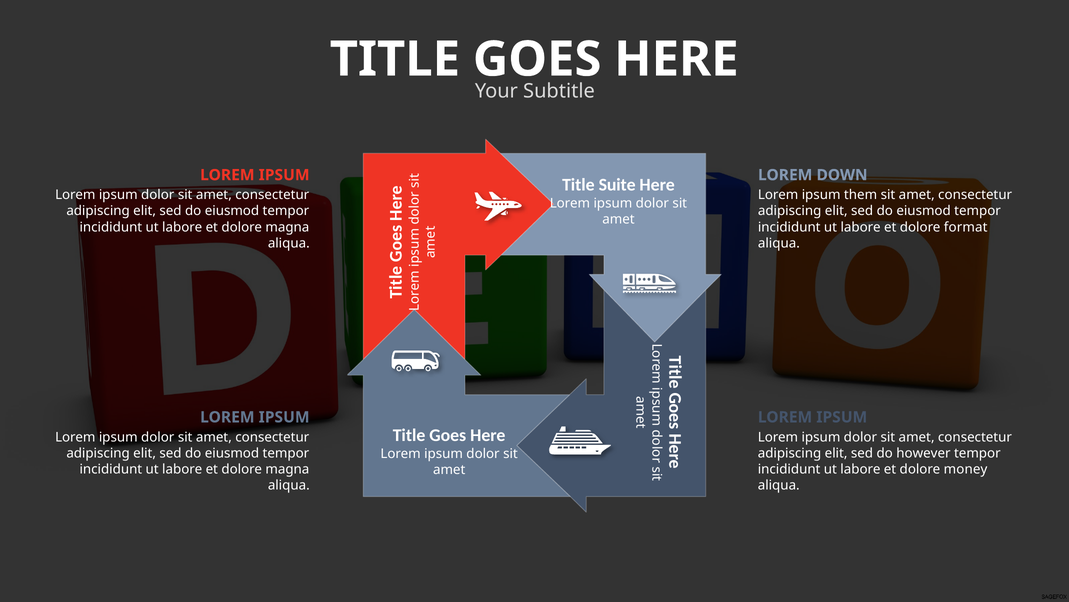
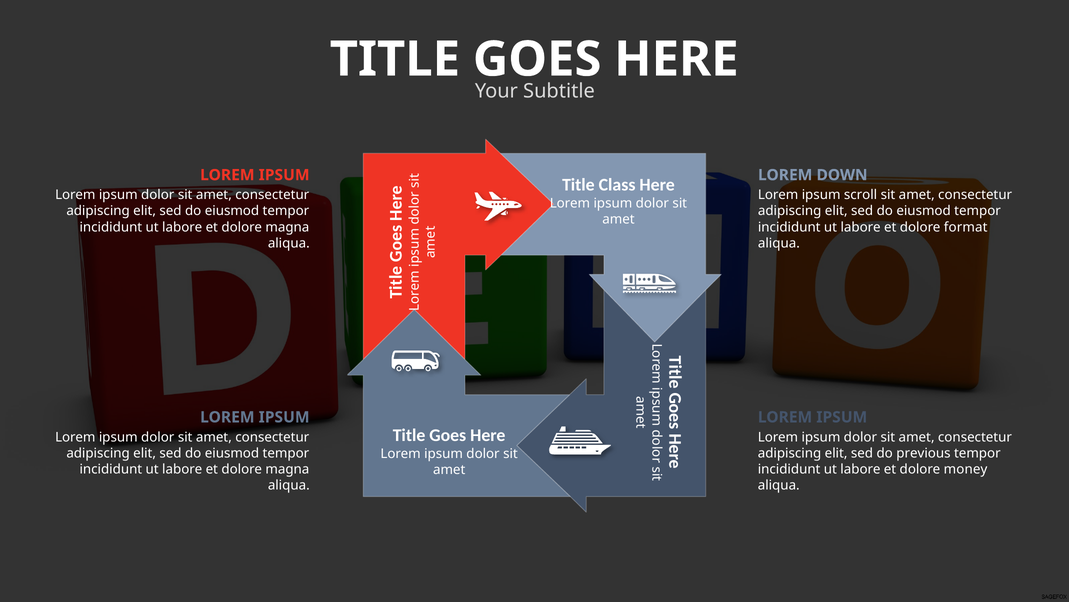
Suite: Suite -> Class
them: them -> scroll
however: however -> previous
